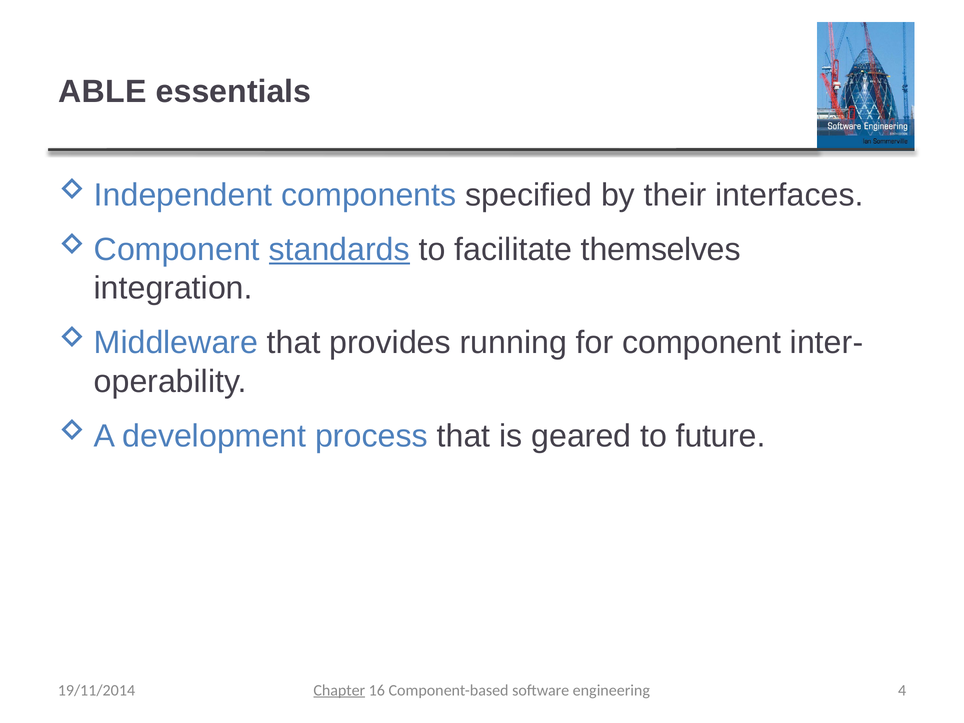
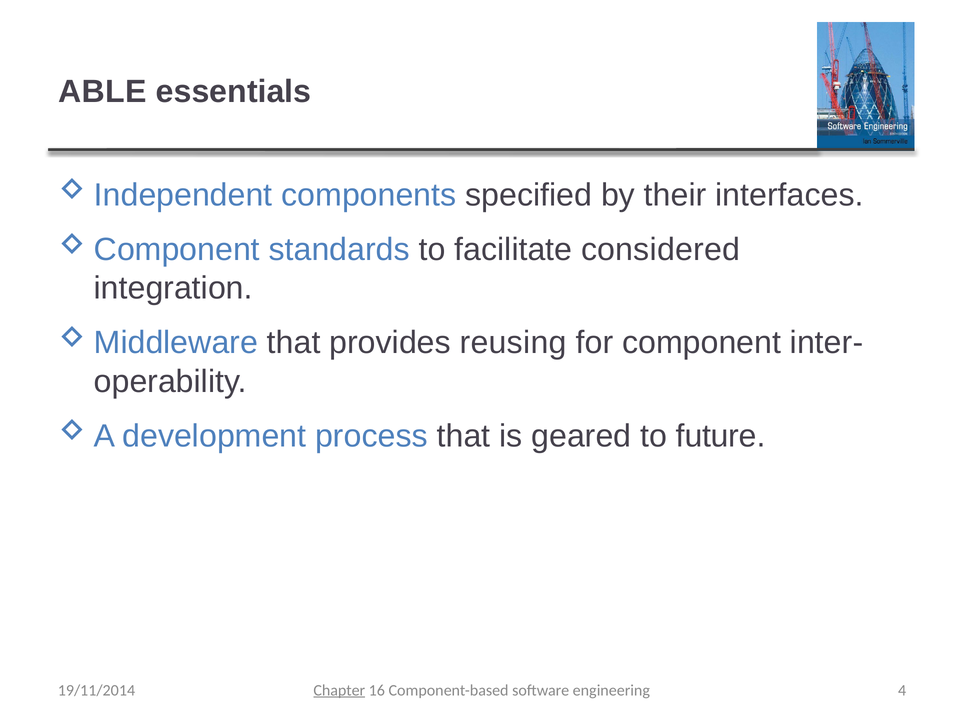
standards underline: present -> none
themselves: themselves -> considered
running: running -> reusing
